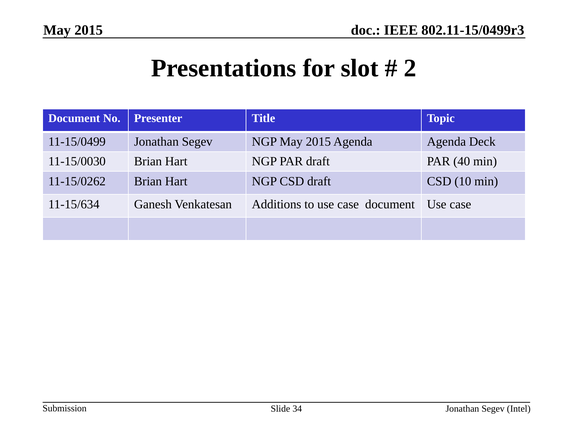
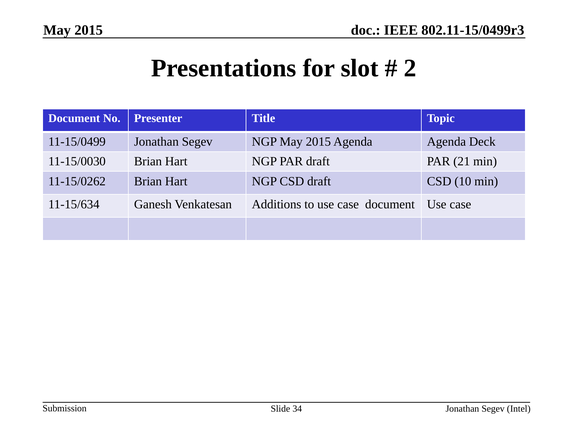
40: 40 -> 21
